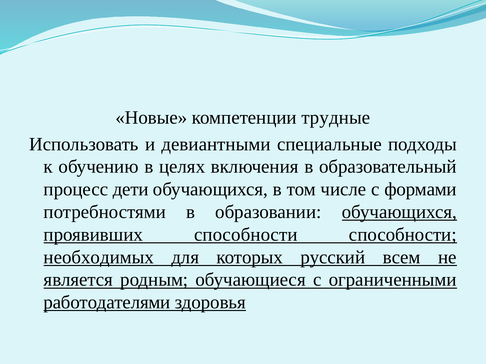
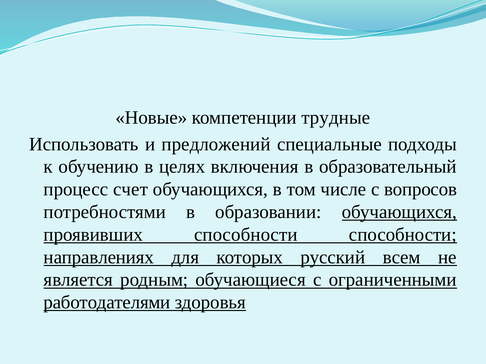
девиантными: девиантными -> предложений
дети: дети -> счет
формами: формами -> вопросов
необходимых: необходимых -> направлениях
